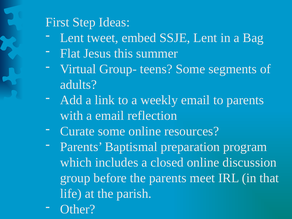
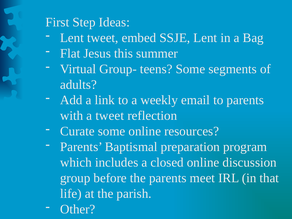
a email: email -> tweet
